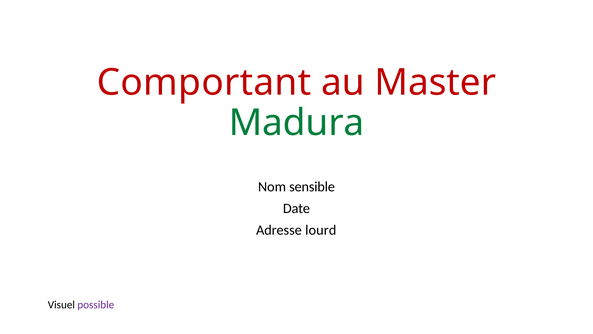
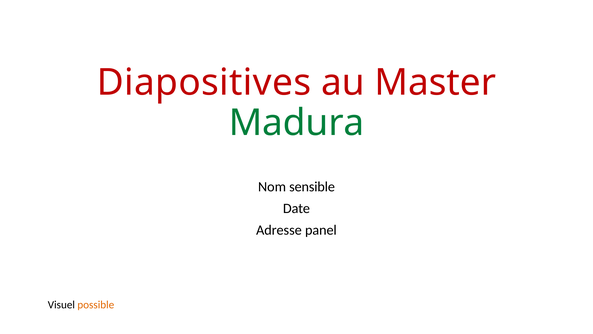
Comportant: Comportant -> Diapositives
lourd: lourd -> panel
possible colour: purple -> orange
